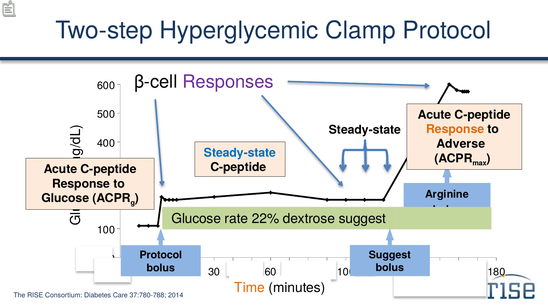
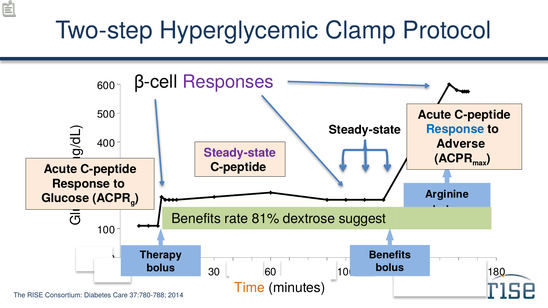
Response at (455, 129) colour: orange -> blue
Steady-state at (240, 153) colour: blue -> purple
Glucose at (196, 219): Glucose -> Benefits
22%: 22% -> 81%
Suggest at (390, 255): Suggest -> Benefits
Protocol at (161, 255): Protocol -> Therapy
